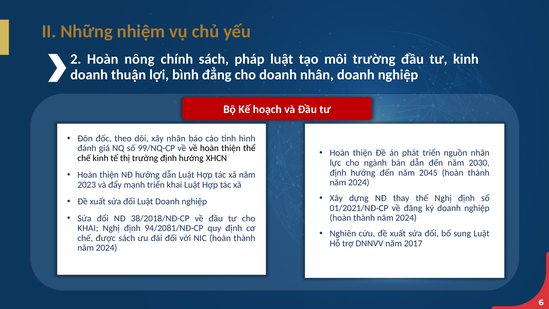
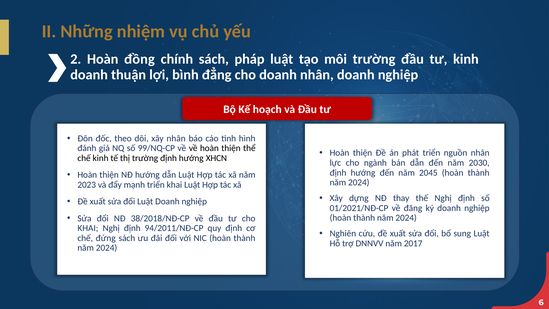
nông: nông -> đồng
94/2081/NĐ-CP: 94/2081/NĐ-CP -> 94/2011/NĐ-CP
được: được -> đứng
